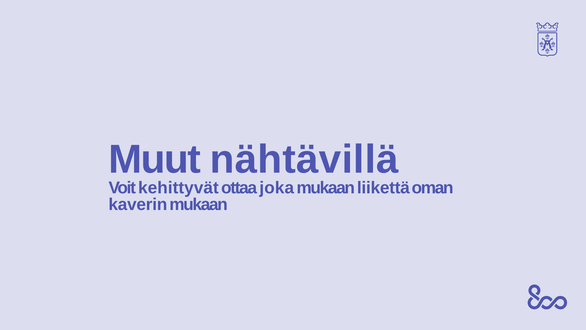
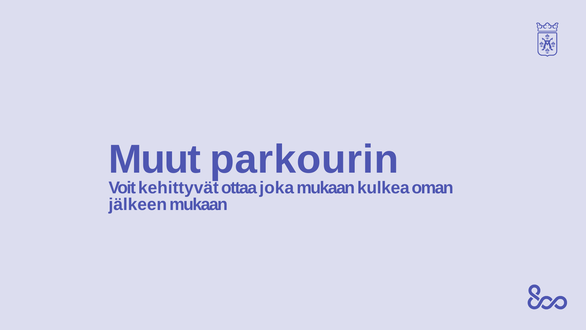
nähtävillä: nähtävillä -> parkourin
liikettä: liikettä -> kulkea
kaverin: kaverin -> jälkeen
